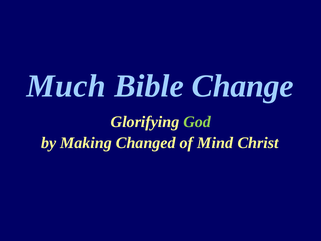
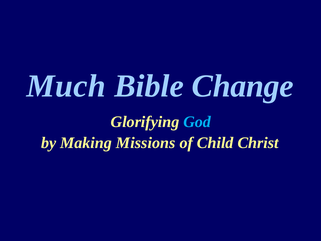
God colour: light green -> light blue
Changed: Changed -> Missions
Mind: Mind -> Child
